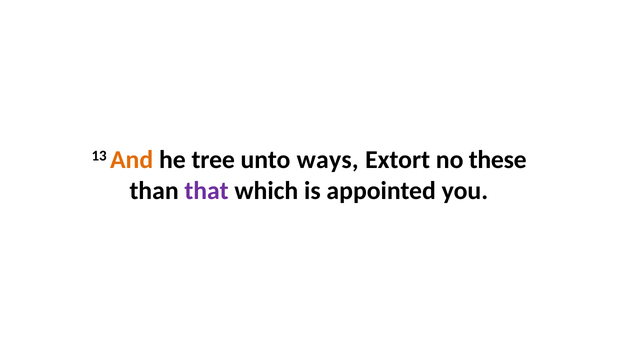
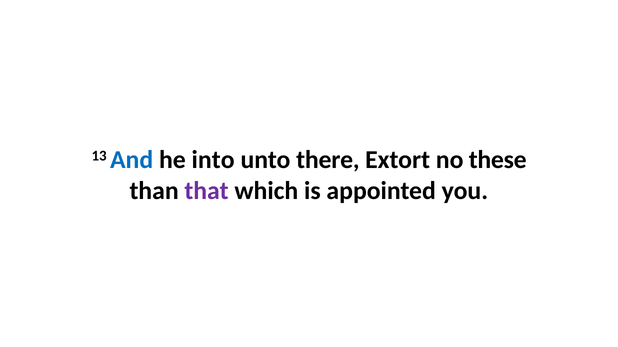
And colour: orange -> blue
tree: tree -> into
ways: ways -> there
